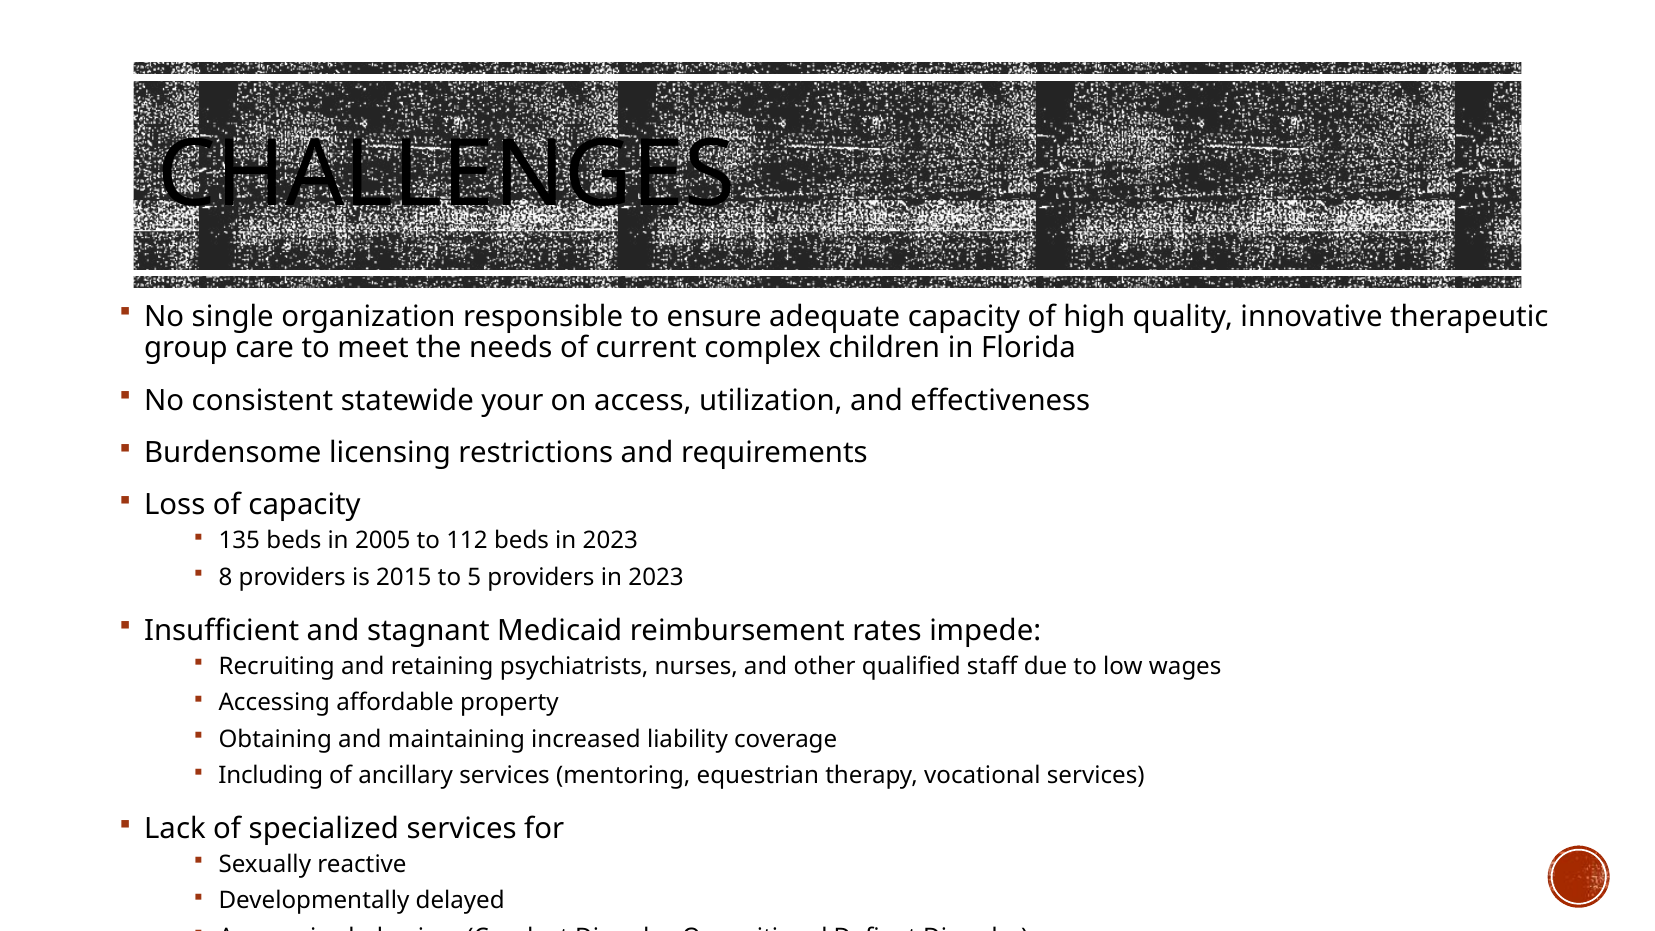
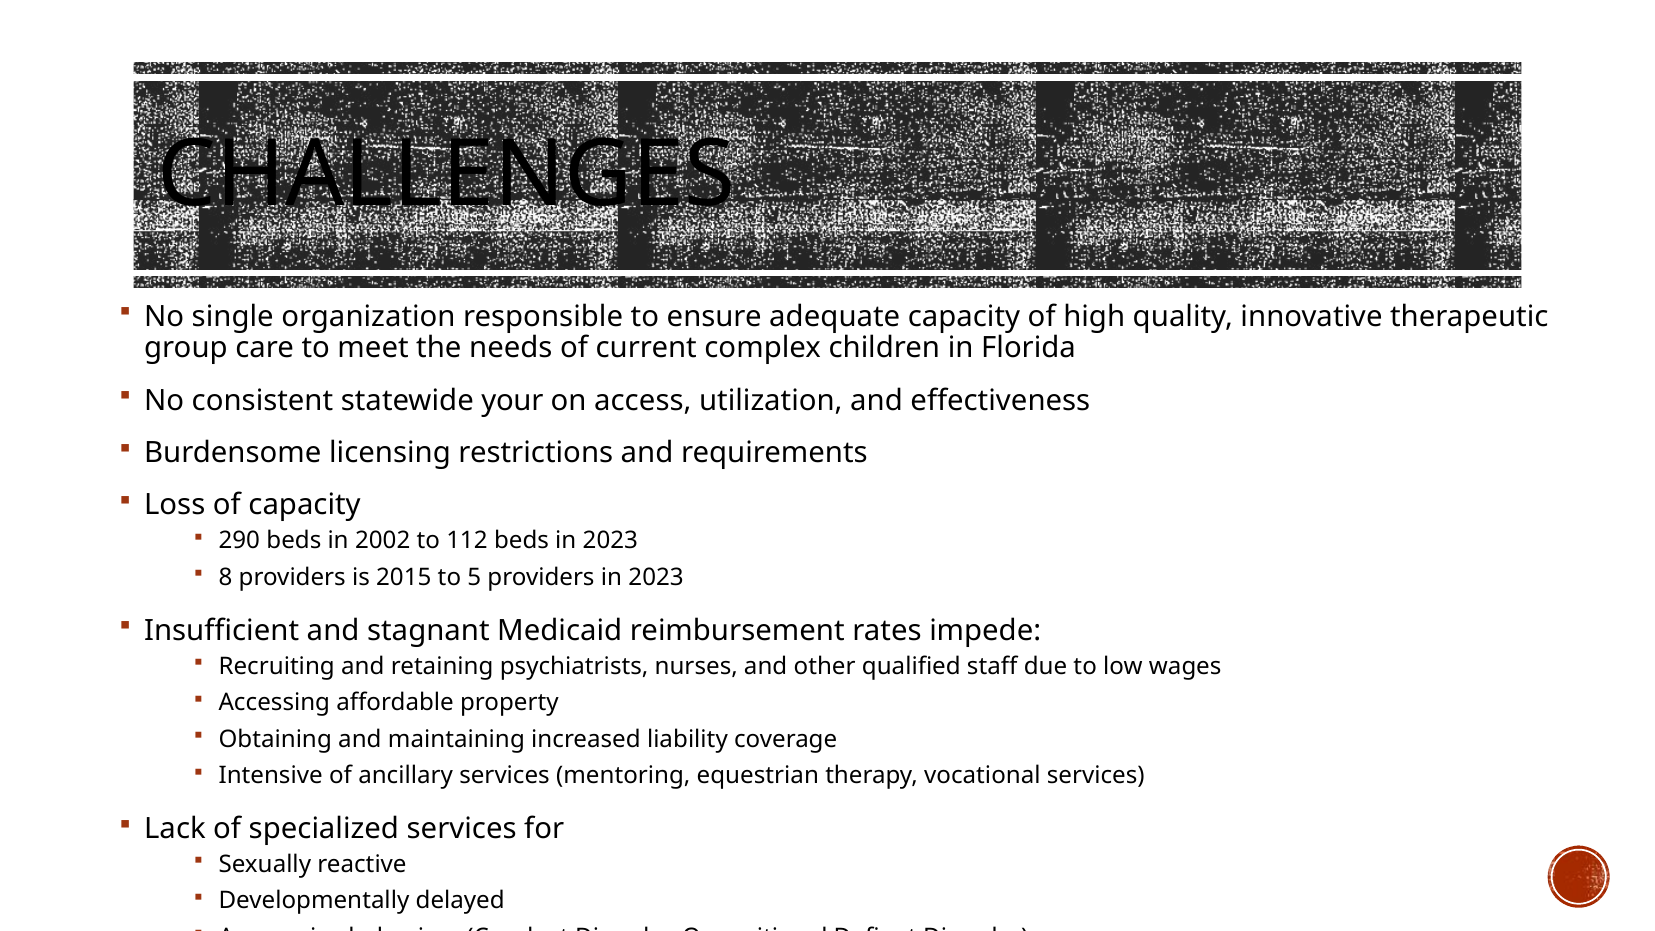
135: 135 -> 290
2005: 2005 -> 2002
Including: Including -> Intensive
